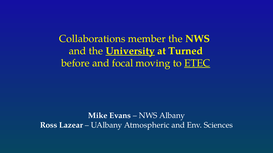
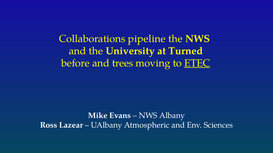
member: member -> pipeline
University underline: present -> none
focal: focal -> trees
